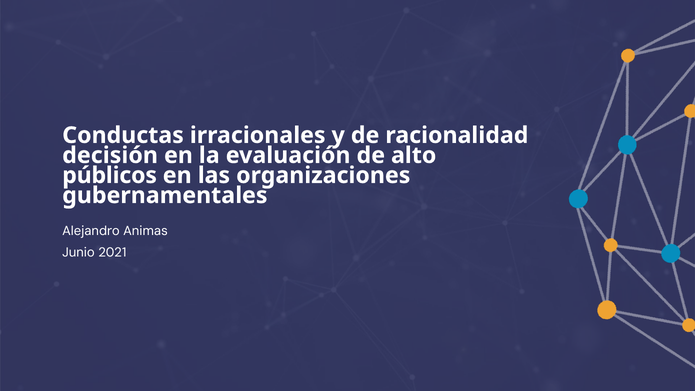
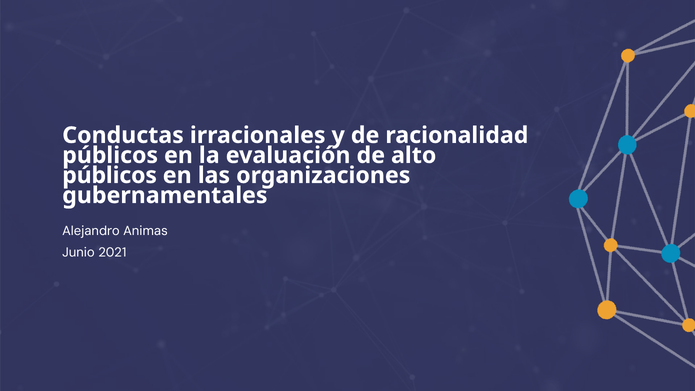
decisión at (110, 155): decisión -> públicos
